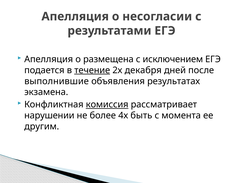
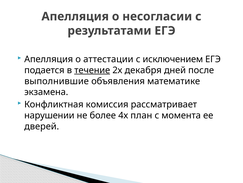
размещена: размещена -> аттестации
результатах: результатах -> математике
комиссия underline: present -> none
быть: быть -> план
другим: другим -> дверей
